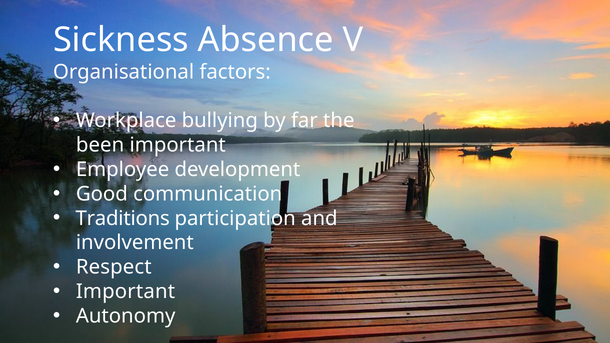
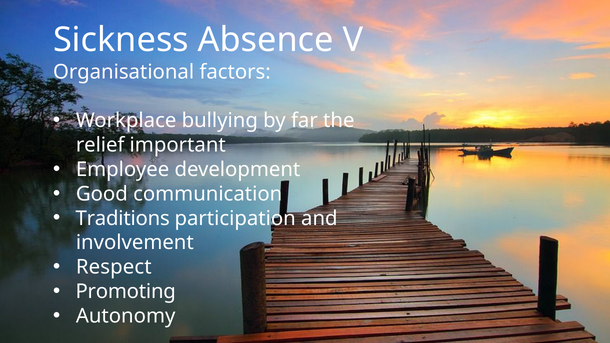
been: been -> relief
Important at (126, 292): Important -> Promoting
